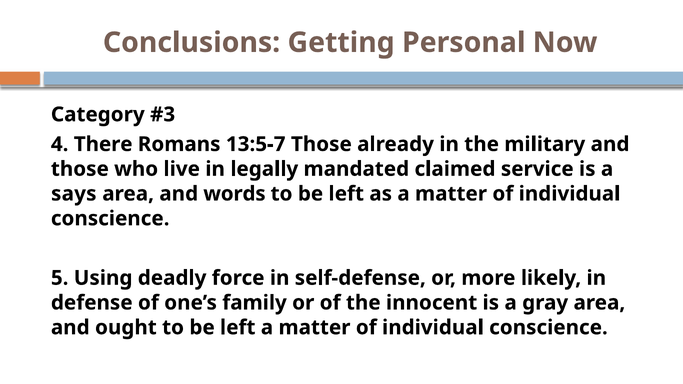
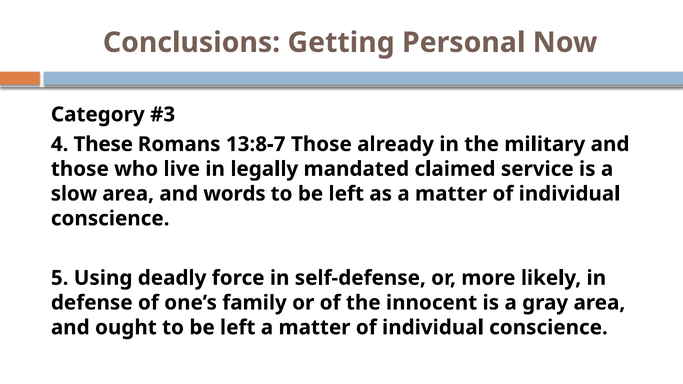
There: There -> These
13:5-7: 13:5-7 -> 13:8-7
says: says -> slow
